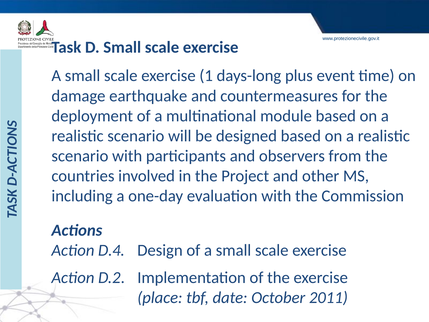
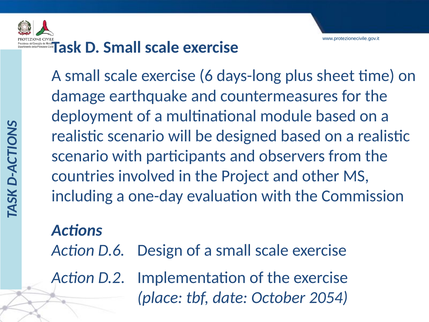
1: 1 -> 6
event: event -> sheet
D.4: D.4 -> D.6
2011: 2011 -> 2054
